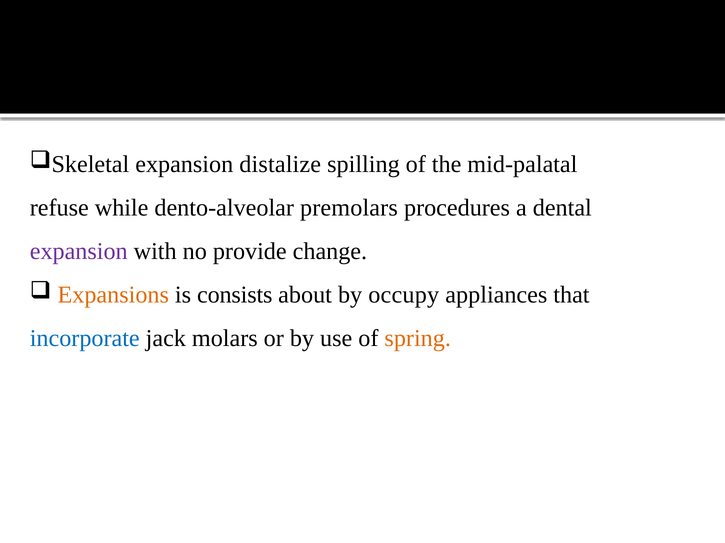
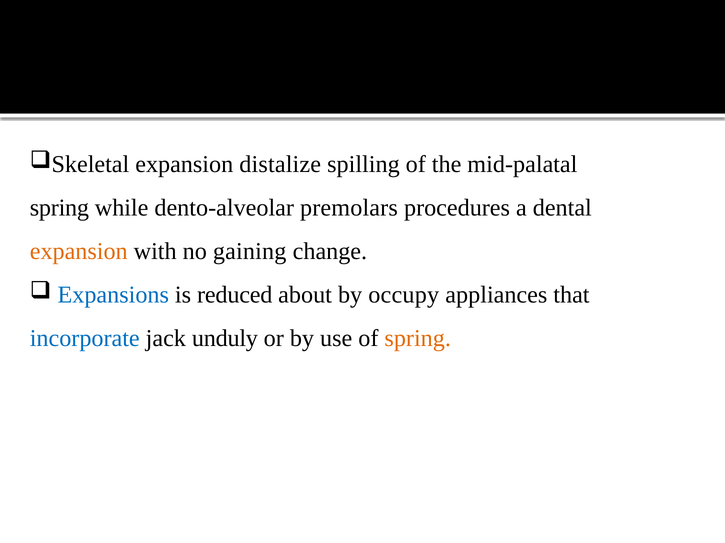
refuse at (59, 208): refuse -> spring
expansion at (79, 252) colour: purple -> orange
provide: provide -> gaining
Expansions colour: orange -> blue
consists: consists -> reduced
molars: molars -> unduly
